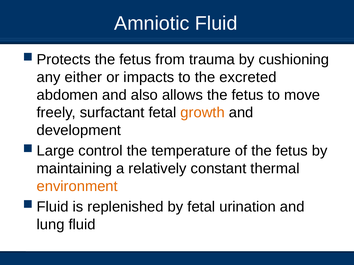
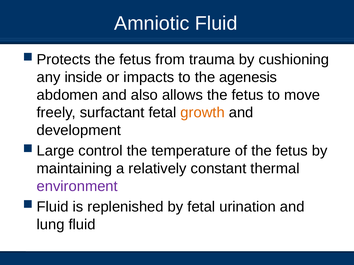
either: either -> inside
excreted: excreted -> agenesis
environment colour: orange -> purple
